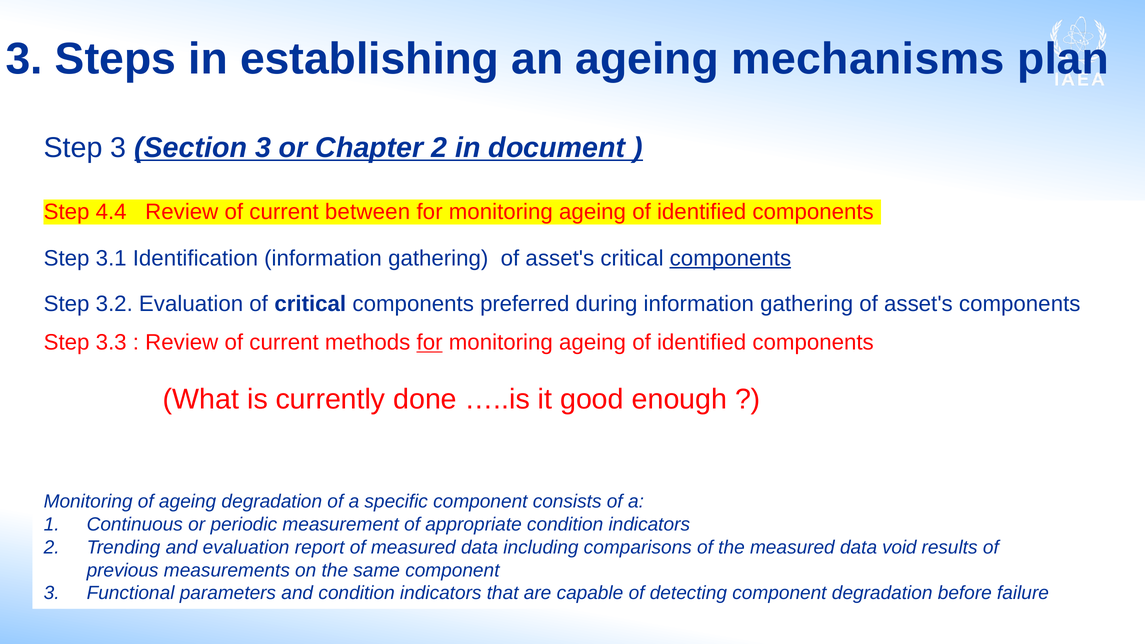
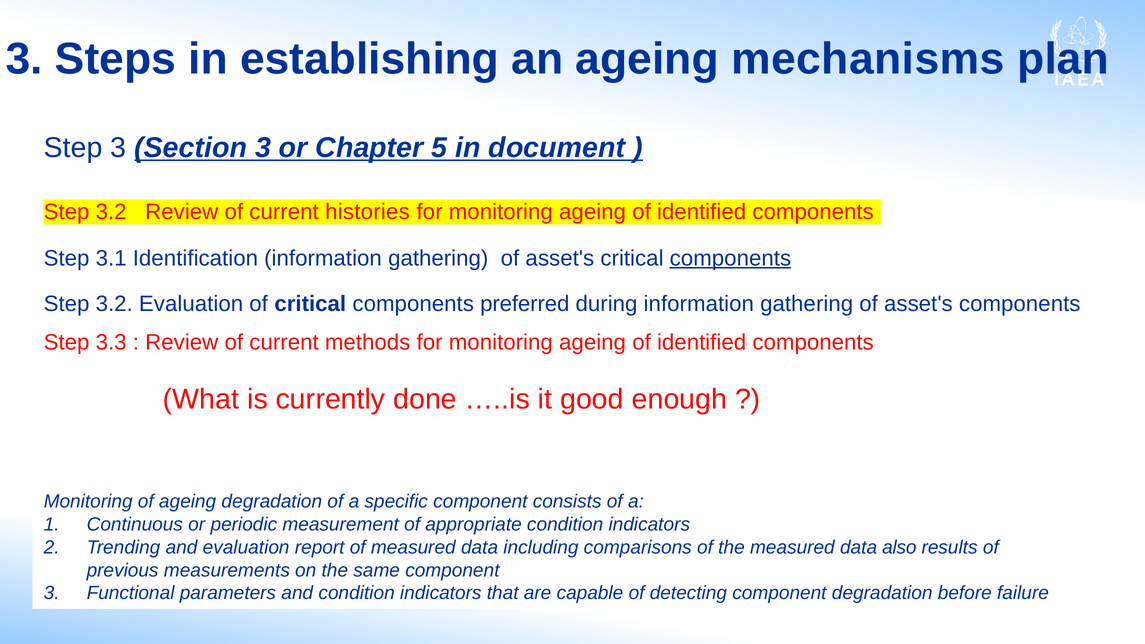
Chapter 2: 2 -> 5
4.4 at (111, 212): 4.4 -> 3.2
between: between -> histories
for at (430, 343) underline: present -> none
void: void -> also
